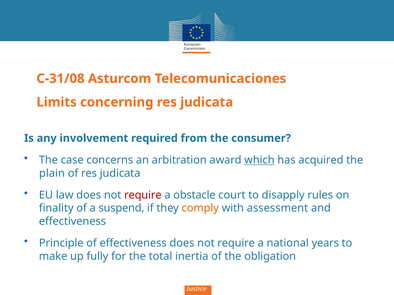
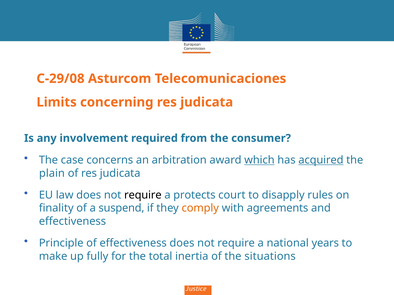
C-31/08: C-31/08 -> C-29/08
acquired underline: none -> present
require at (143, 195) colour: red -> black
obstacle: obstacle -> protects
assessment: assessment -> agreements
obligation: obligation -> situations
